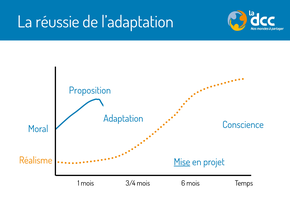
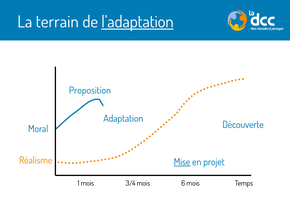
réussie: réussie -> terrain
l’adaptation underline: none -> present
Conscience: Conscience -> Découverte
